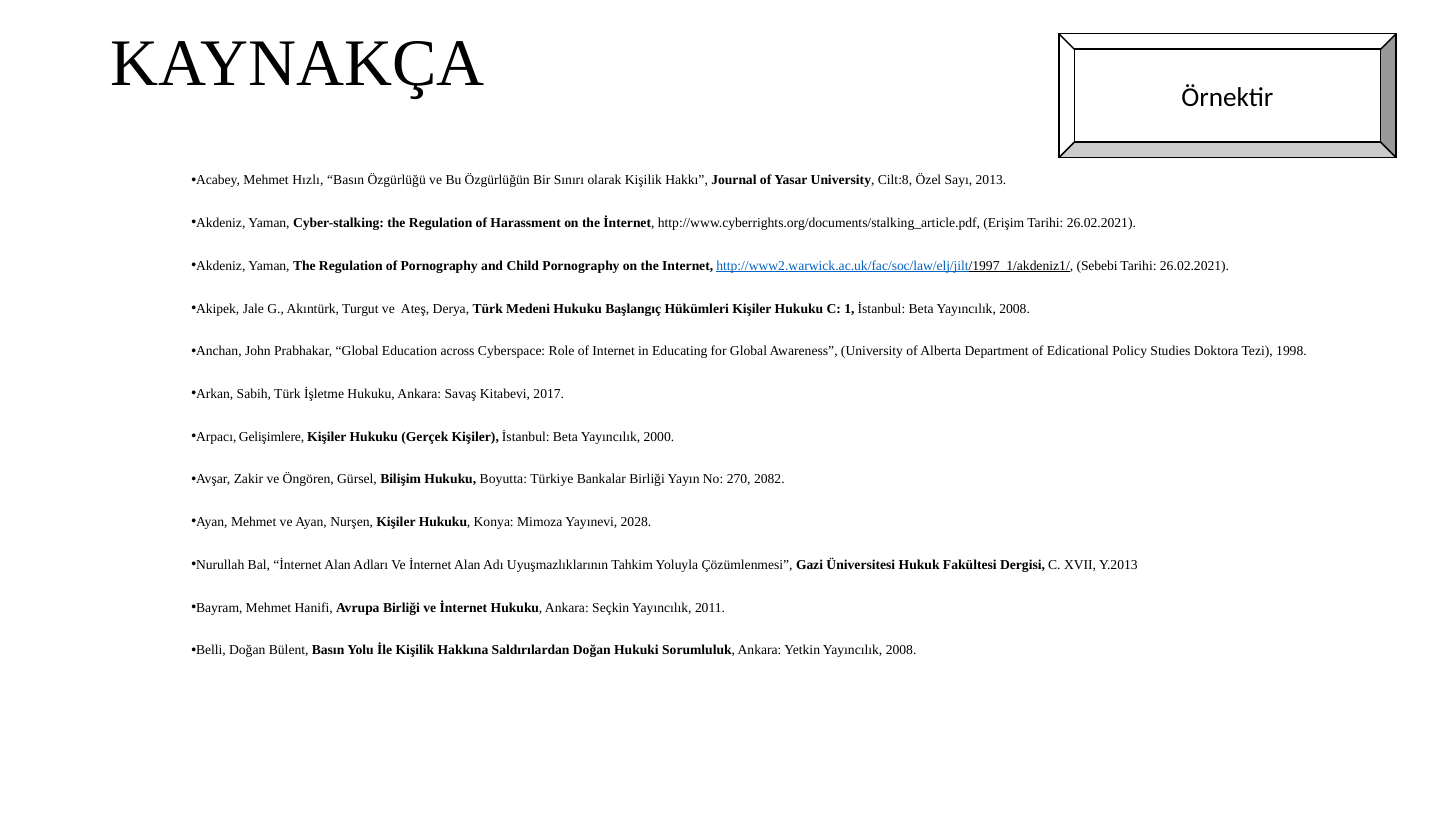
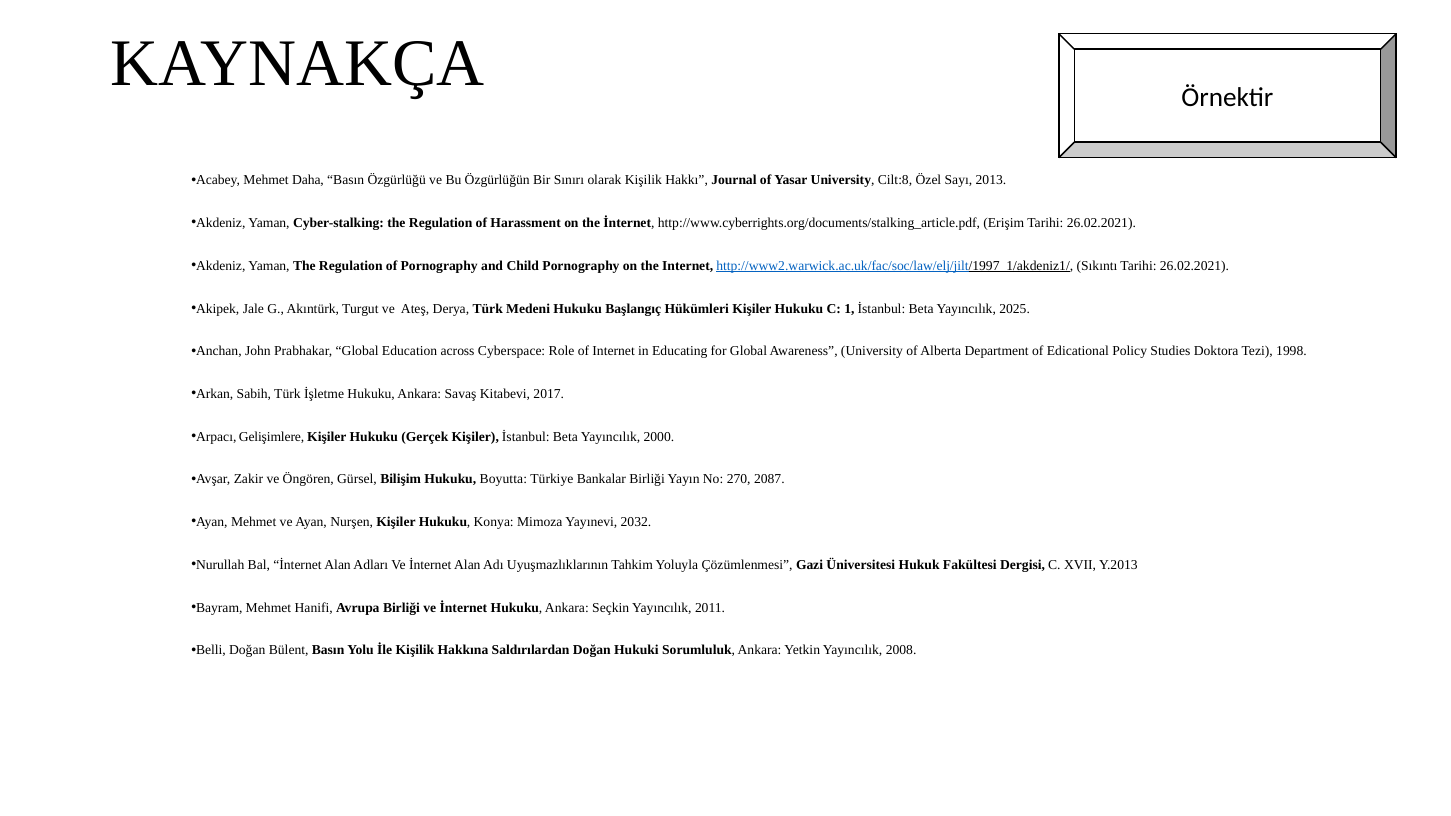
Hızlı: Hızlı -> Daha
Sebebi: Sebebi -> Sıkıntı
Beta Yayıncılık 2008: 2008 -> 2025
2082: 2082 -> 2087
2028: 2028 -> 2032
